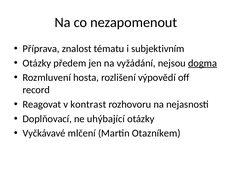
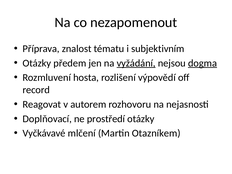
vyžádání underline: none -> present
kontrast: kontrast -> autorem
uhýbající: uhýbající -> prostředí
